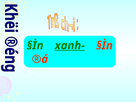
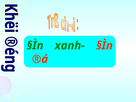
xanh- underline: present -> none
